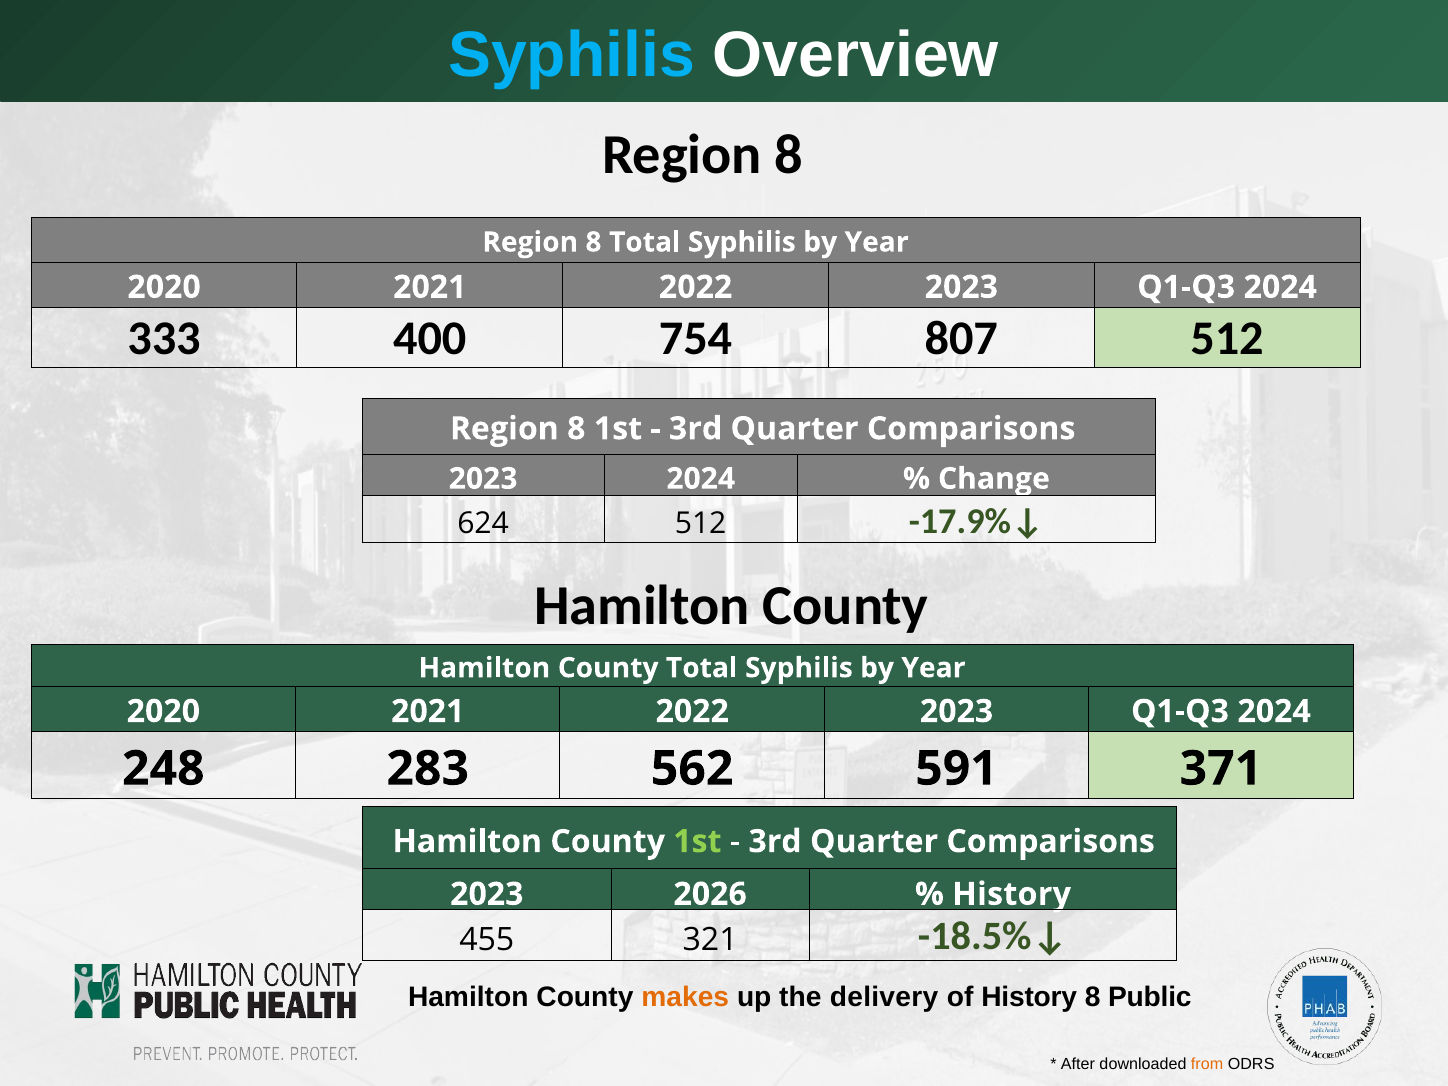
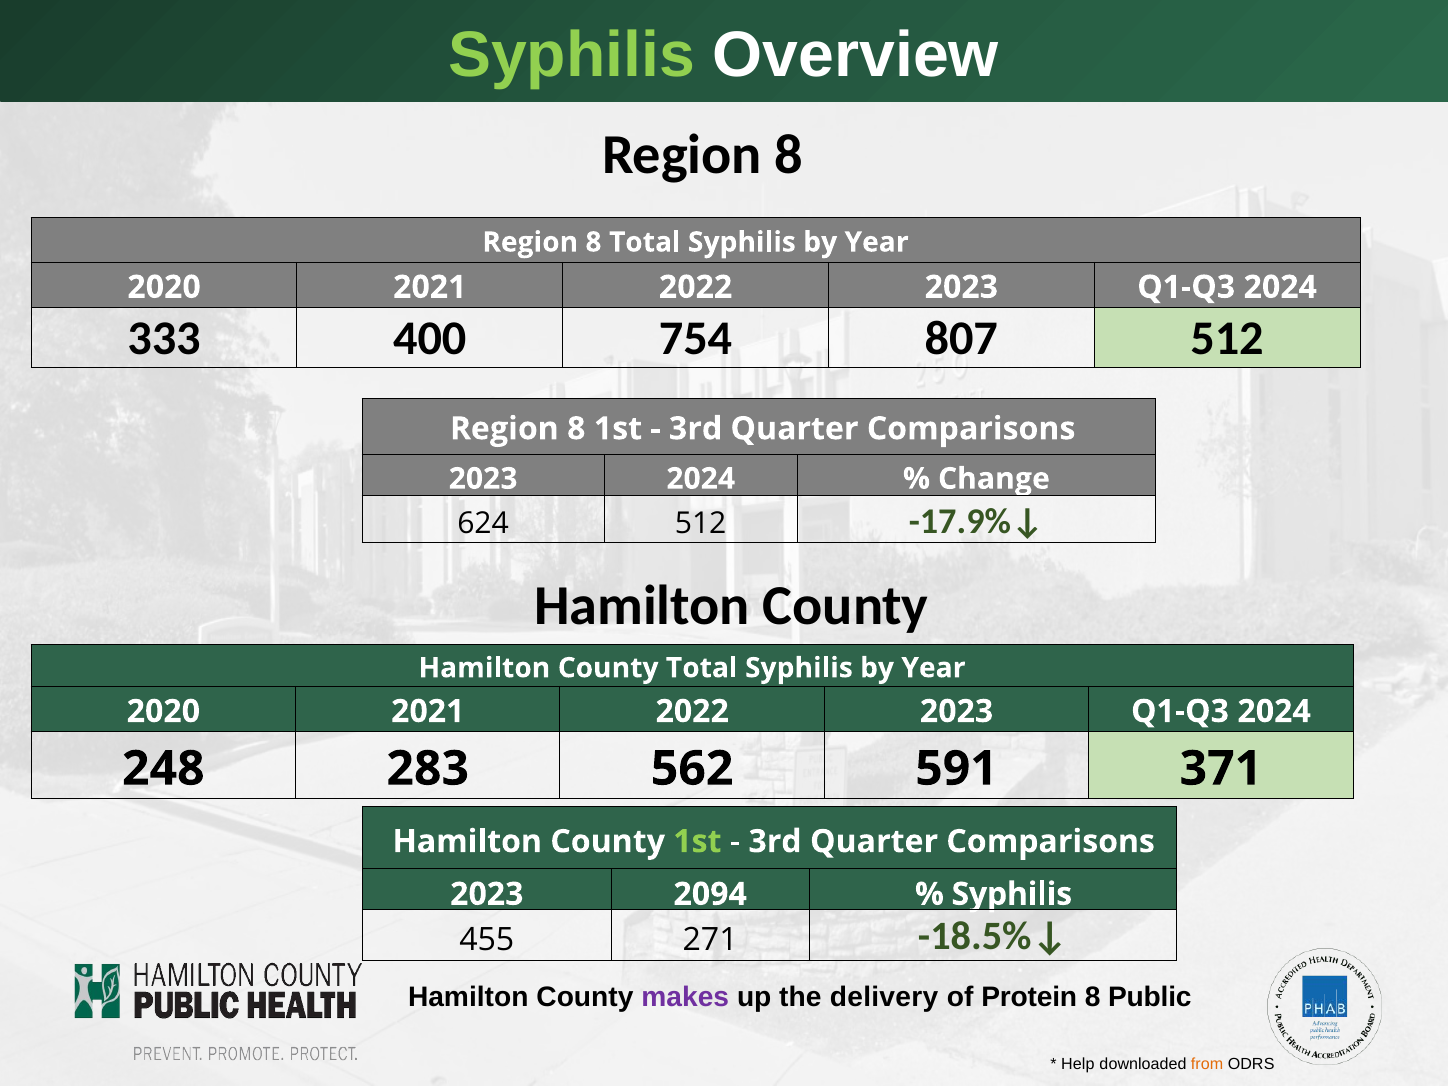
Syphilis at (572, 55) colour: light blue -> light green
2026: 2026 -> 2094
History at (1012, 894): History -> Syphilis
321: 321 -> 271
makes colour: orange -> purple
of History: History -> Protein
After: After -> Help
